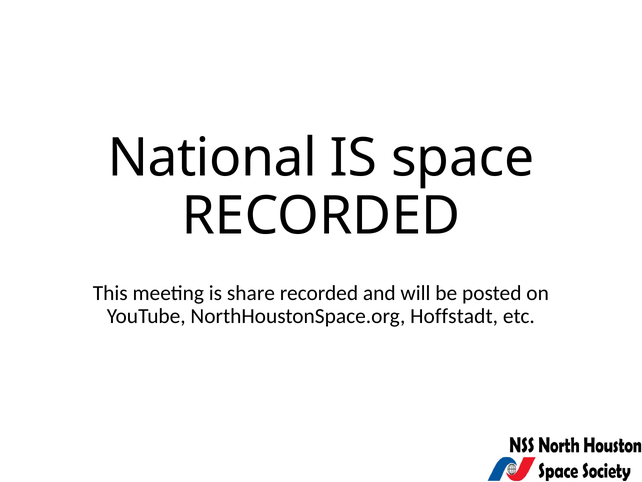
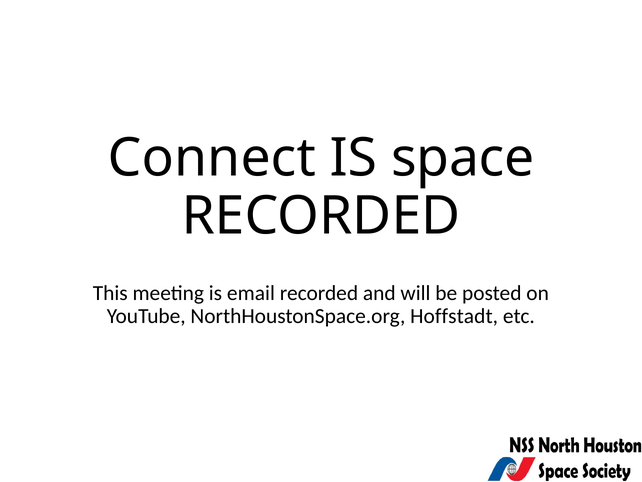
National: National -> Connect
share: share -> email
